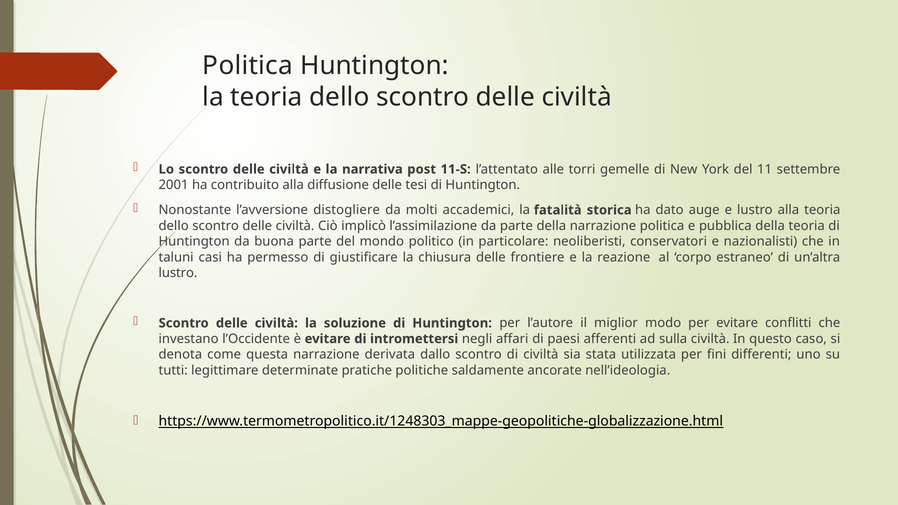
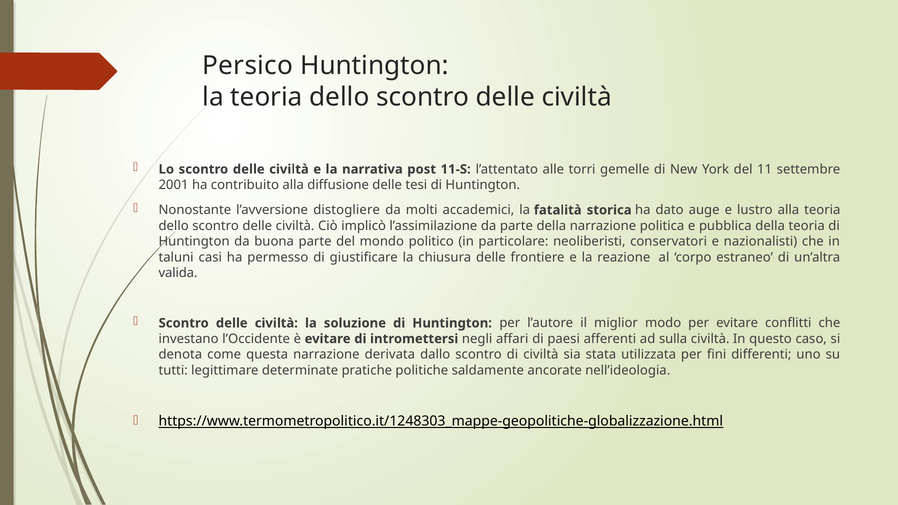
Politica at (248, 66): Politica -> Persico
lustro at (178, 273): lustro -> valida
